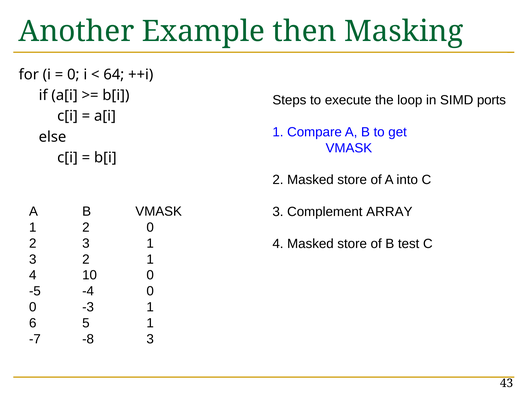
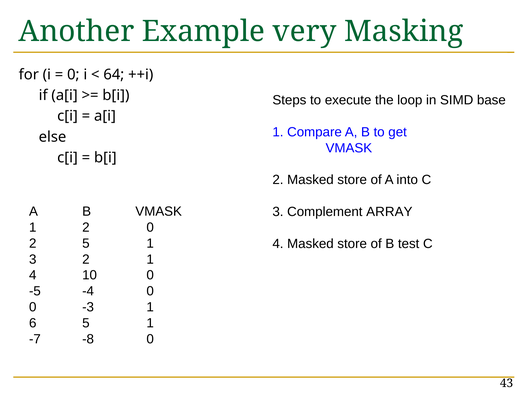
then: then -> very
ports: ports -> base
2 3: 3 -> 5
-8 3: 3 -> 0
